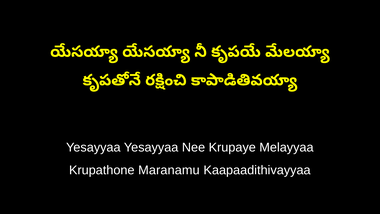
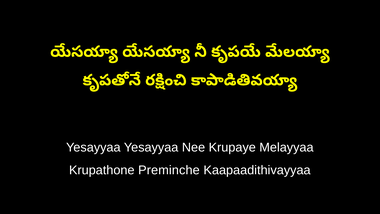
Maranamu: Maranamu -> Preminche
